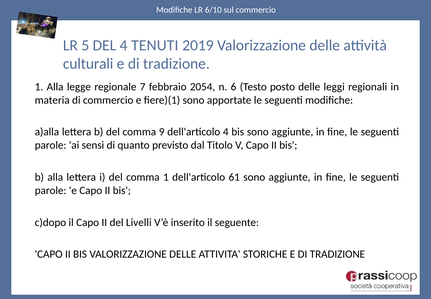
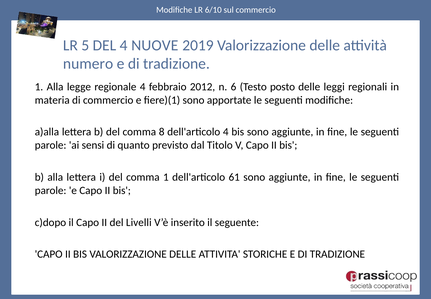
TENUTI: TENUTI -> NUOVE
culturali: culturali -> numero
regionale 7: 7 -> 4
2054: 2054 -> 2012
9: 9 -> 8
